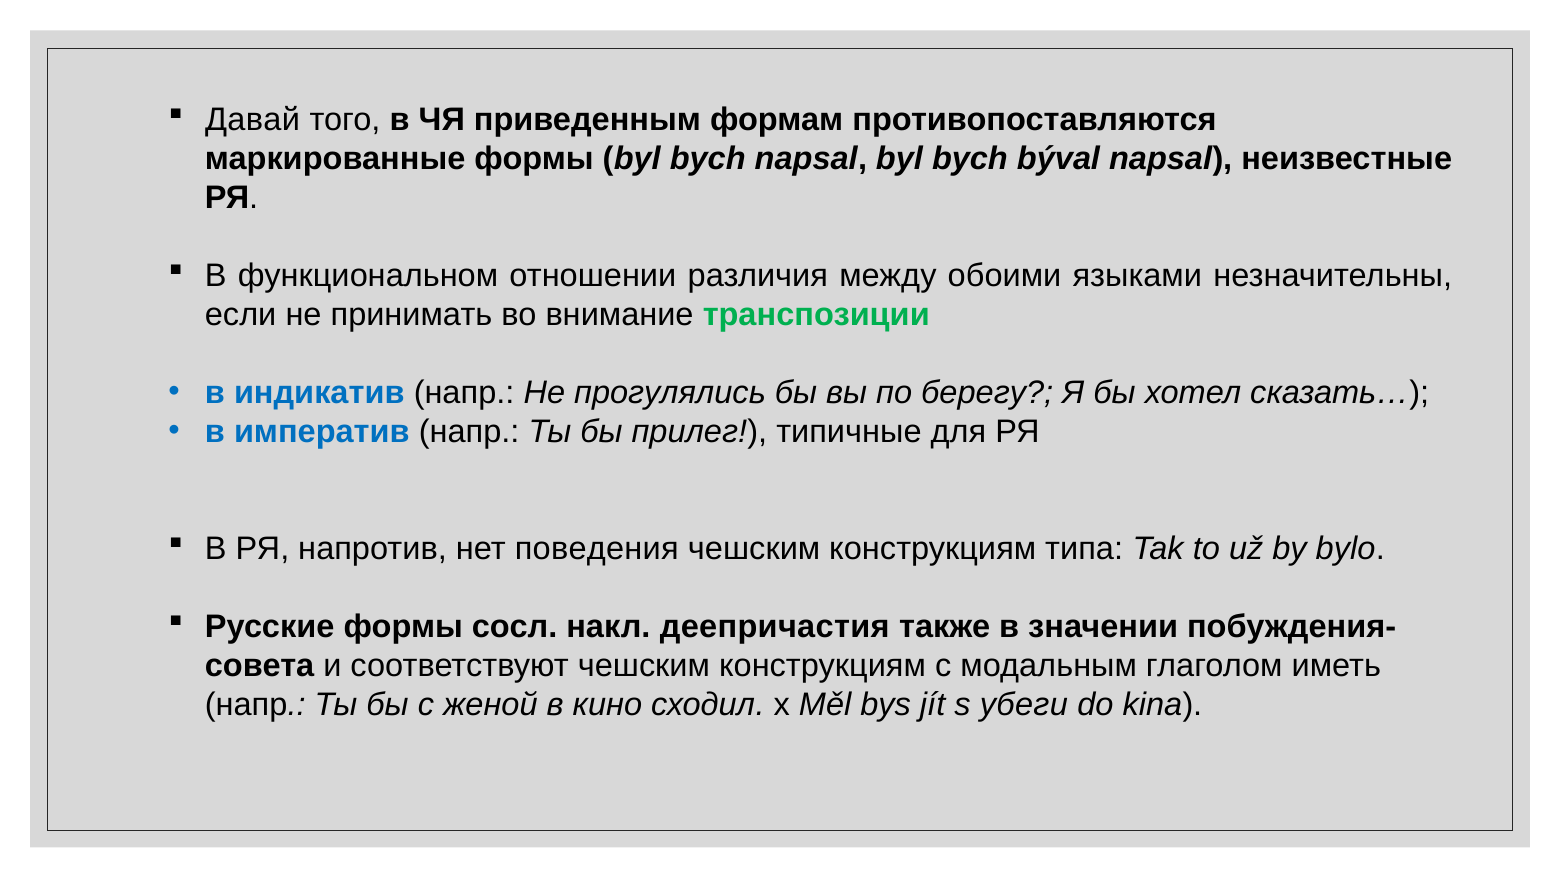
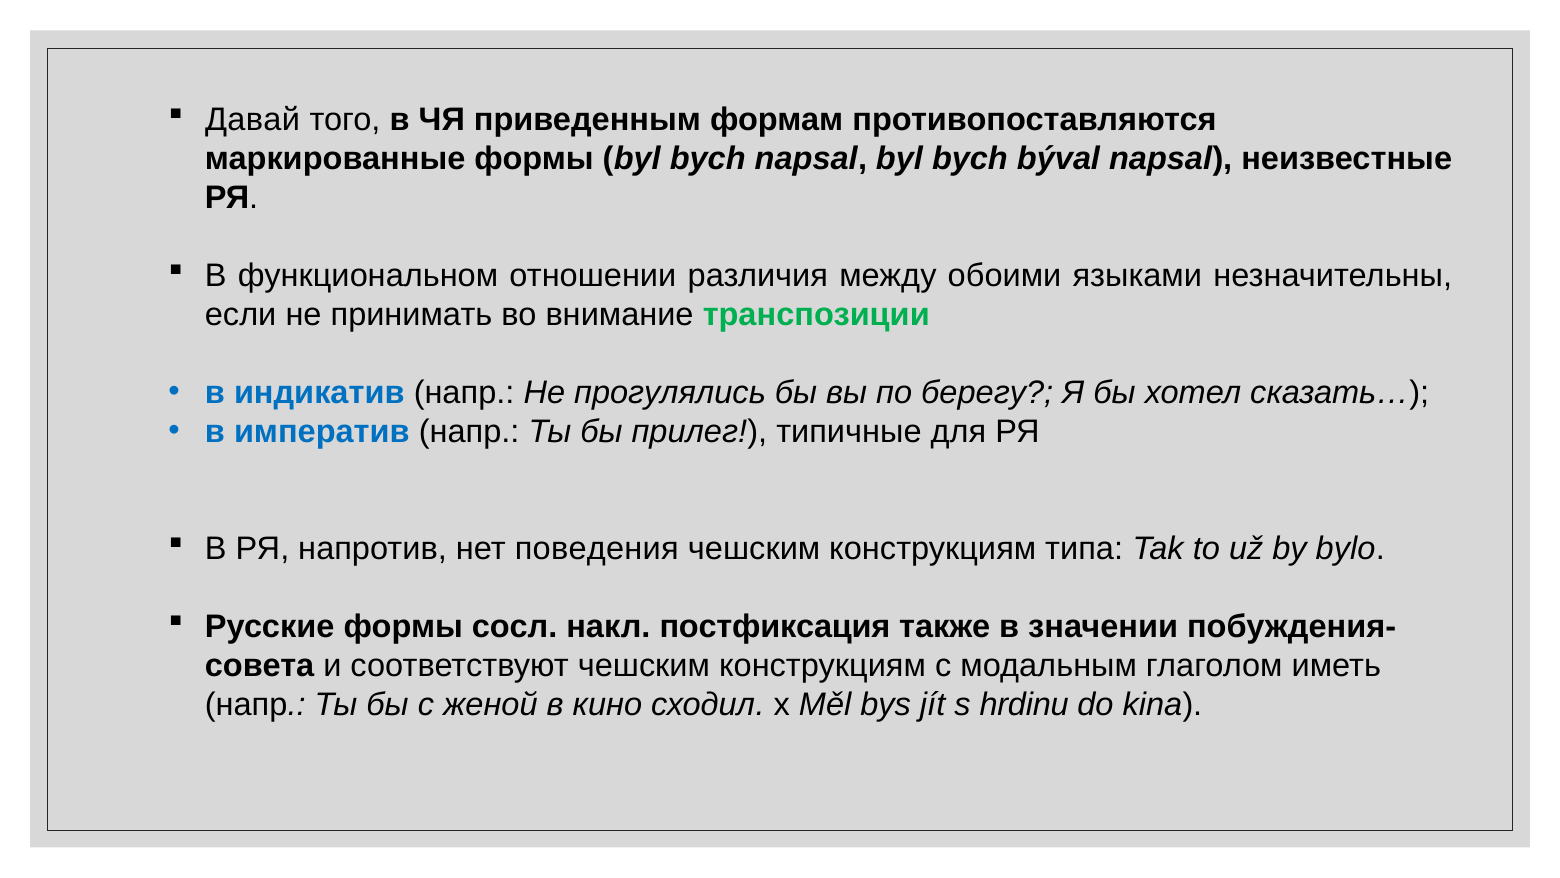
деепричастия: деепричастия -> постфиксация
убеги: убеги -> hrdinu
